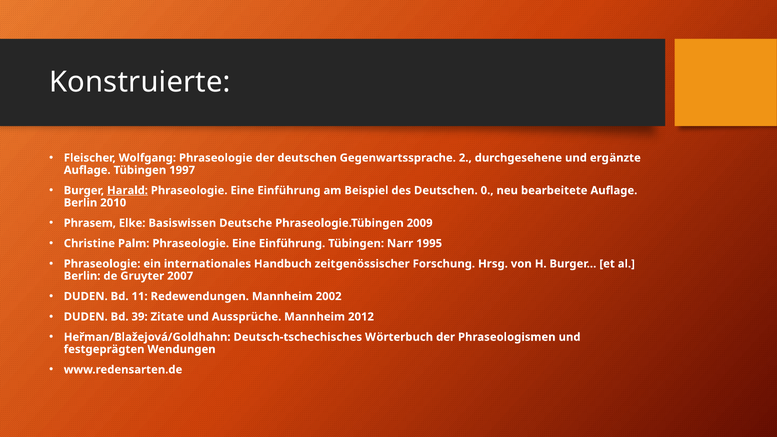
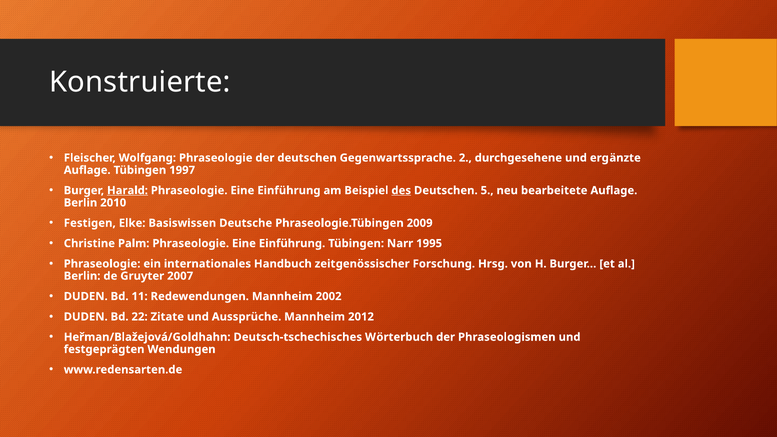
des underline: none -> present
0: 0 -> 5
Phrasem: Phrasem -> Festigen
39: 39 -> 22
